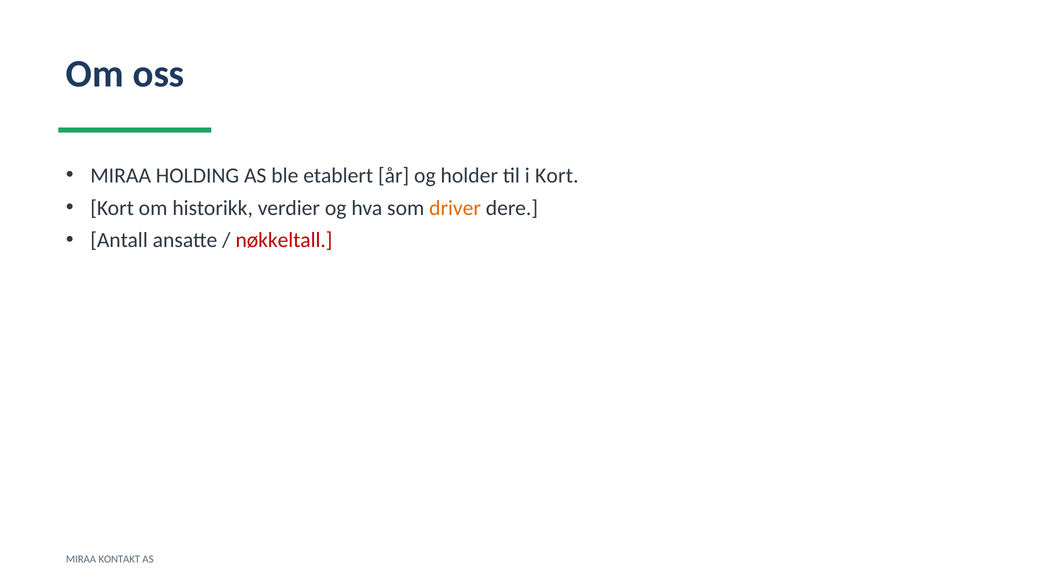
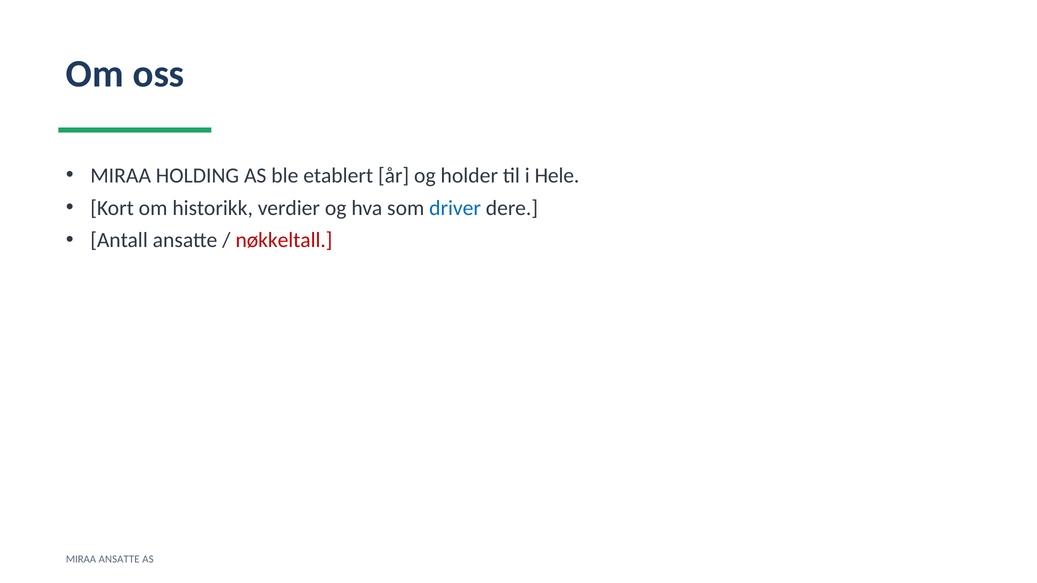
i Kort: Kort -> Hele
driver colour: orange -> blue
MIRAA KONTAKT: KONTAKT -> ANSATTE
